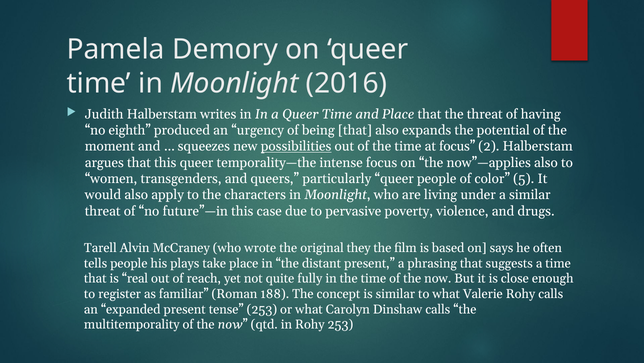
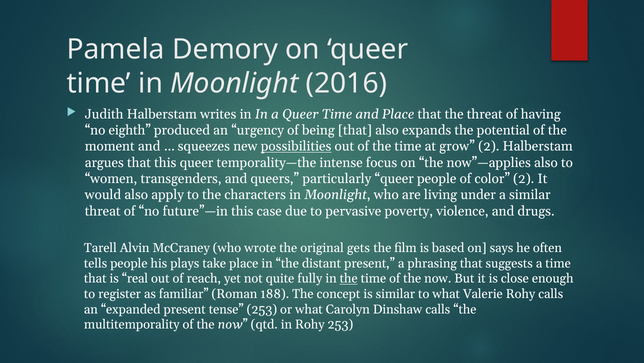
at focus: focus -> grow
color 5: 5 -> 2
they: they -> gets
the at (349, 278) underline: none -> present
